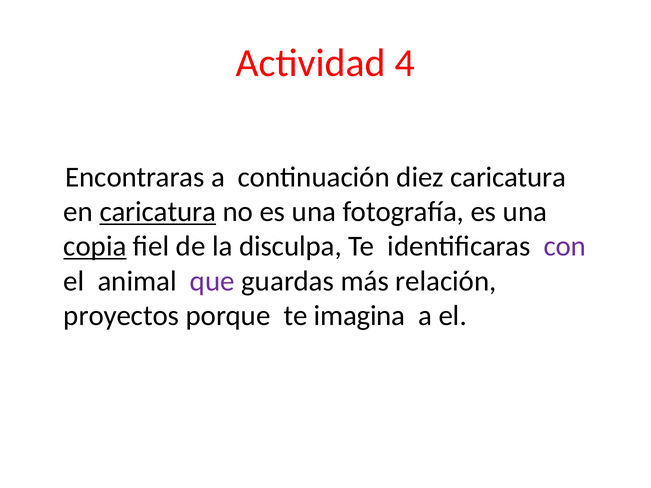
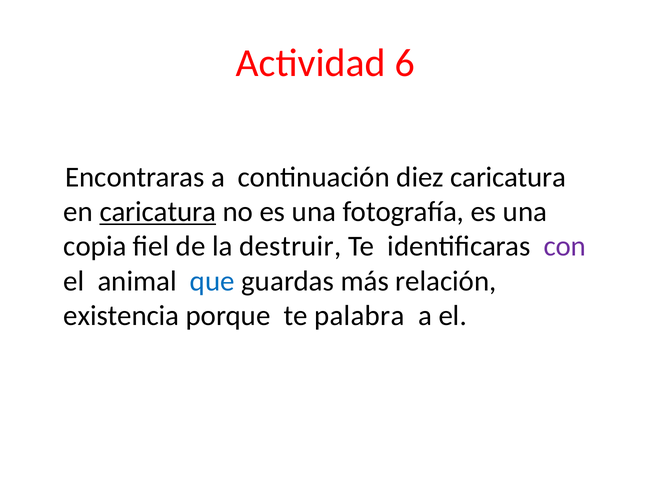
4: 4 -> 6
copia underline: present -> none
disculpa: disculpa -> destruir
que colour: purple -> blue
proyectos: proyectos -> existencia
imagina: imagina -> palabra
